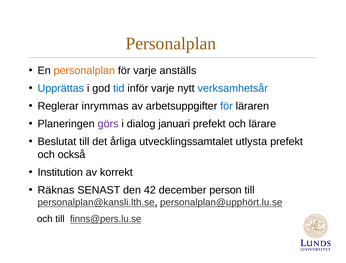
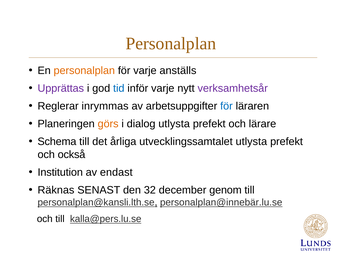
Upprättas colour: blue -> purple
verksamhetsår colour: blue -> purple
görs colour: purple -> orange
dialog januari: januari -> utlysta
Beslutat: Beslutat -> Schema
korrekt: korrekt -> endast
42: 42 -> 32
person: person -> genom
personalplan@upphört.lu.se: personalplan@upphört.lu.se -> personalplan@innebär.lu.se
finns@pers.lu.se: finns@pers.lu.se -> kalla@pers.lu.se
